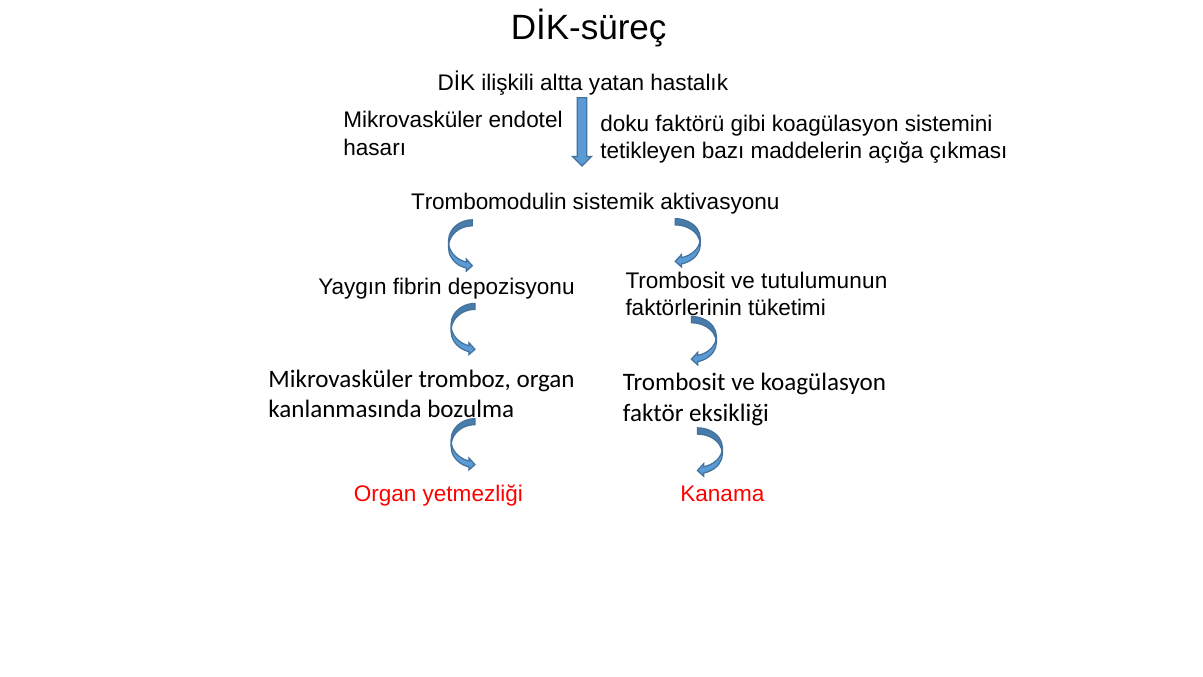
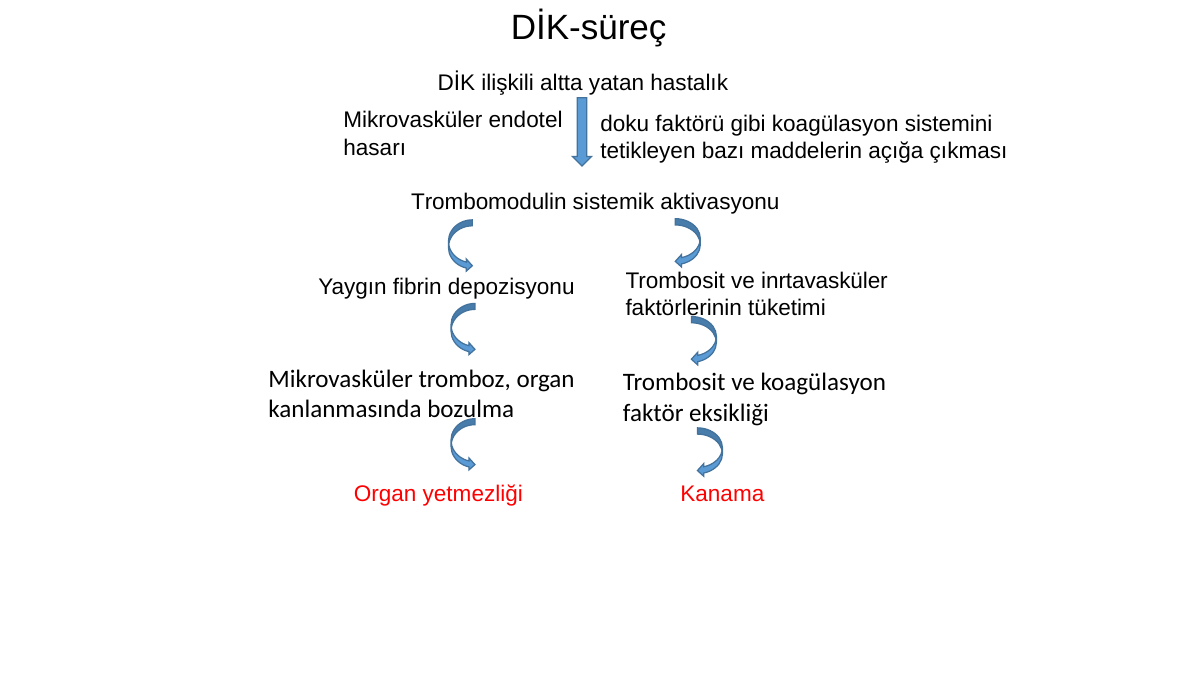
tutulumunun: tutulumunun -> inrtavasküler
